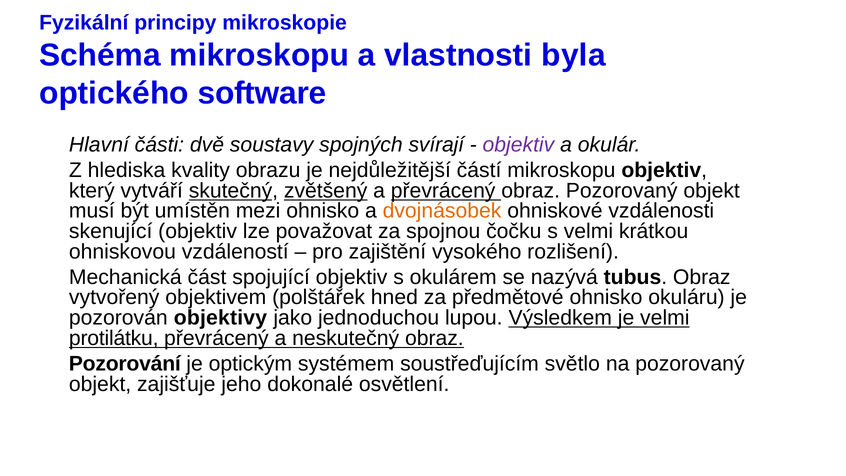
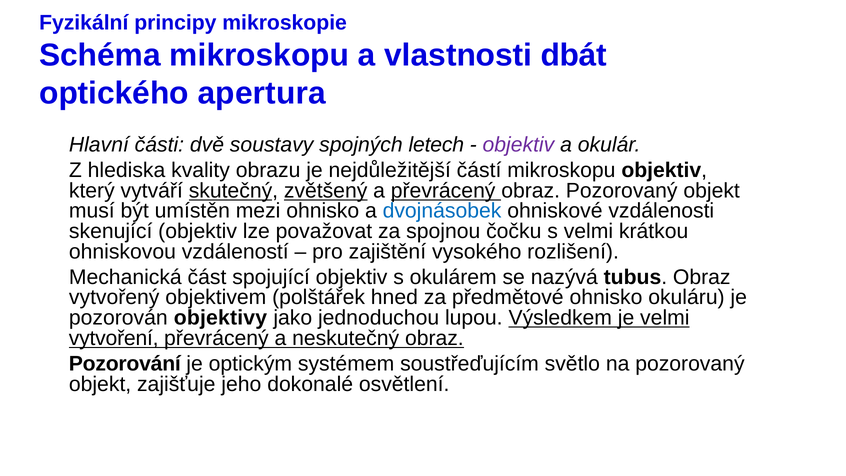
byla: byla -> dbát
software: software -> apertura
svírají: svírají -> letech
dvojnásobek colour: orange -> blue
protilátku: protilátku -> vytvoření
